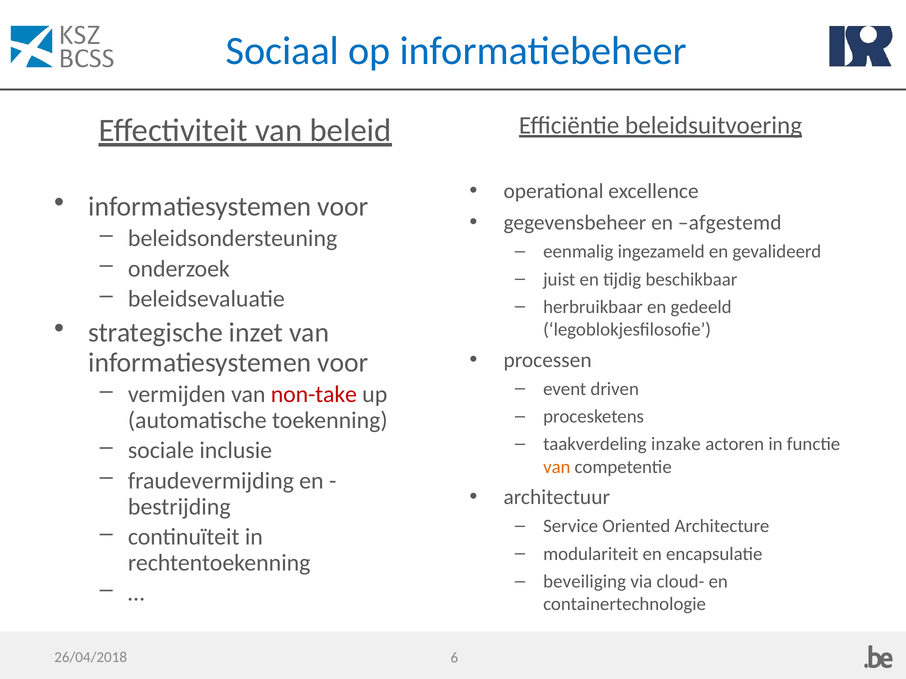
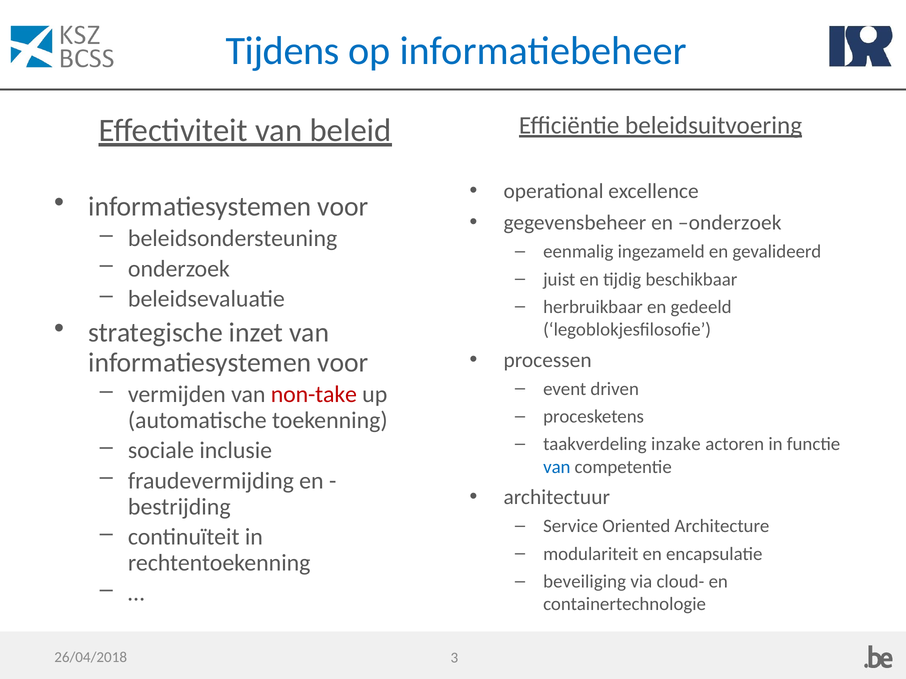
Sociaal: Sociaal -> Tijdens
en afgestemd: afgestemd -> onderzoek
van at (557, 467) colour: orange -> blue
6: 6 -> 3
